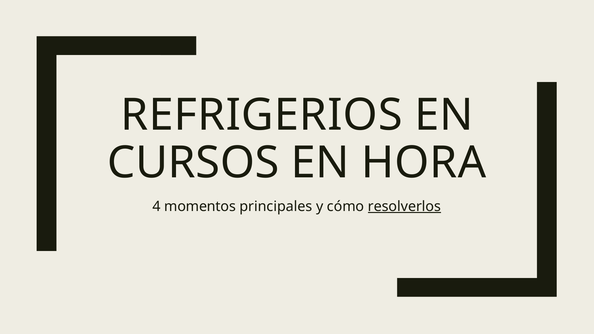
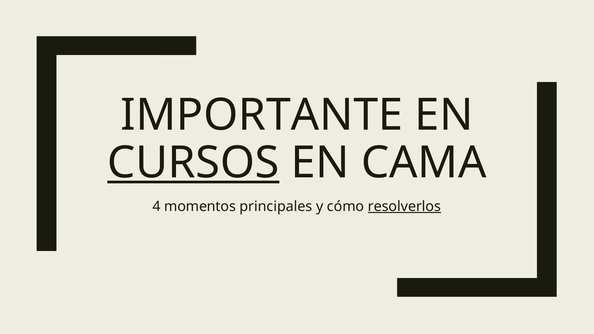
REFRIGERIOS: REFRIGERIOS -> IMPORTANTE
CURSOS underline: none -> present
HORA: HORA -> CAMA
